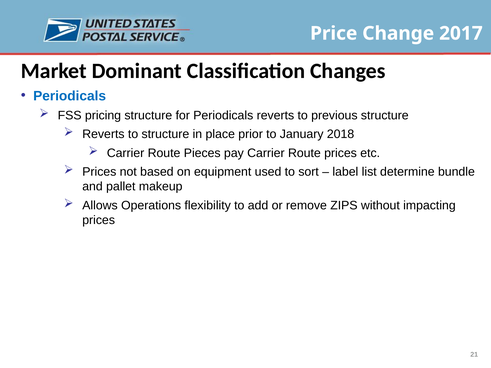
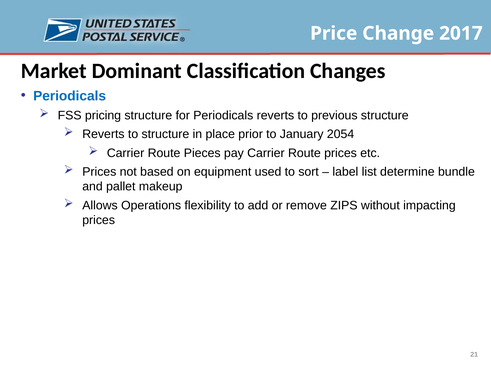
2018: 2018 -> 2054
